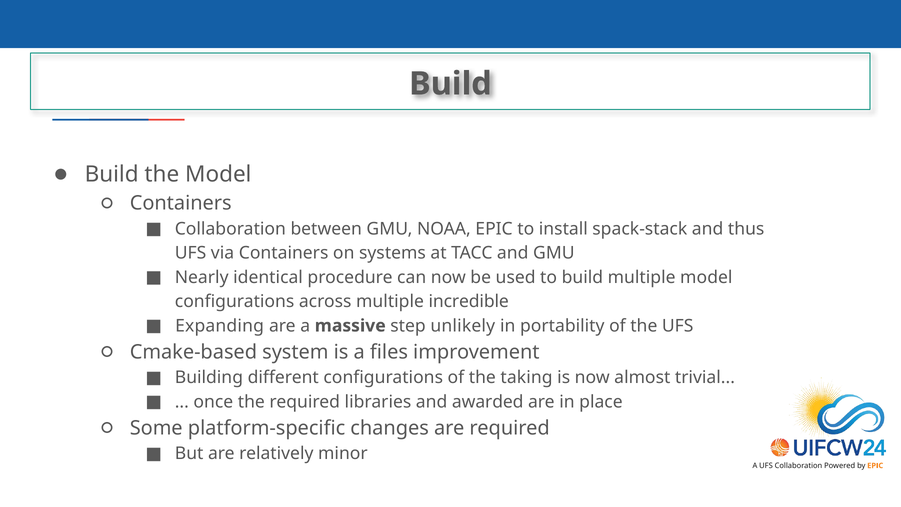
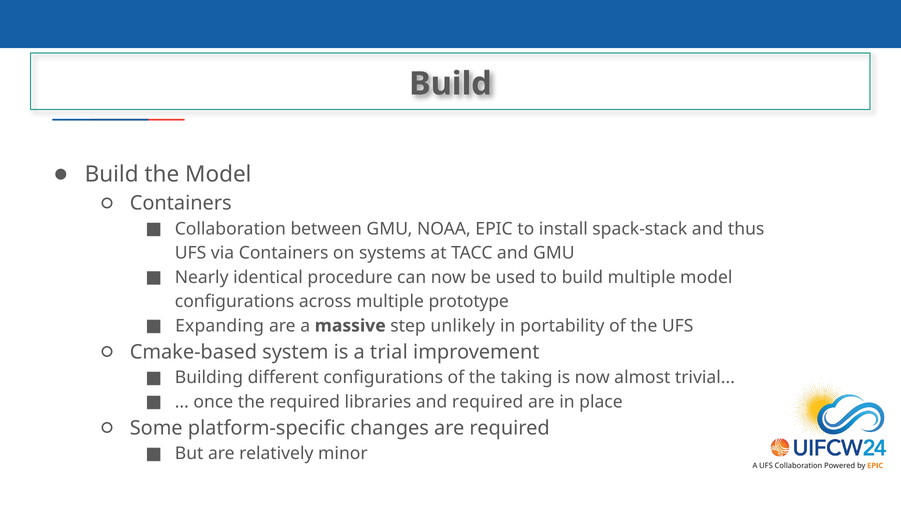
incredible: incredible -> prototype
files: files -> trial
and awarded: awarded -> required
